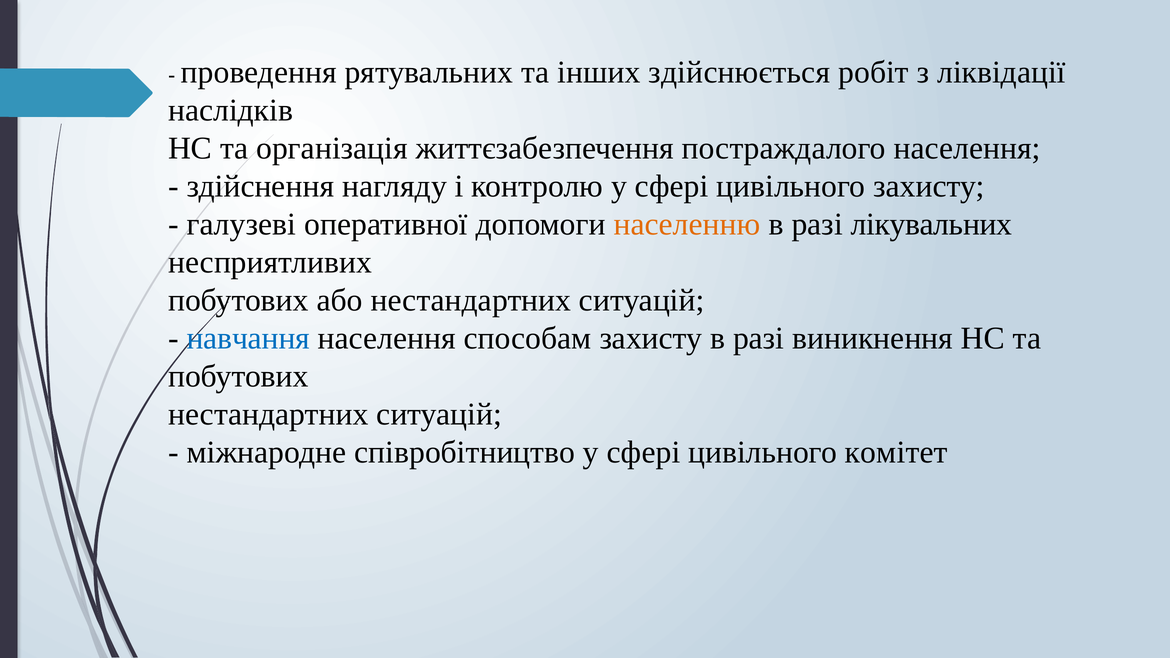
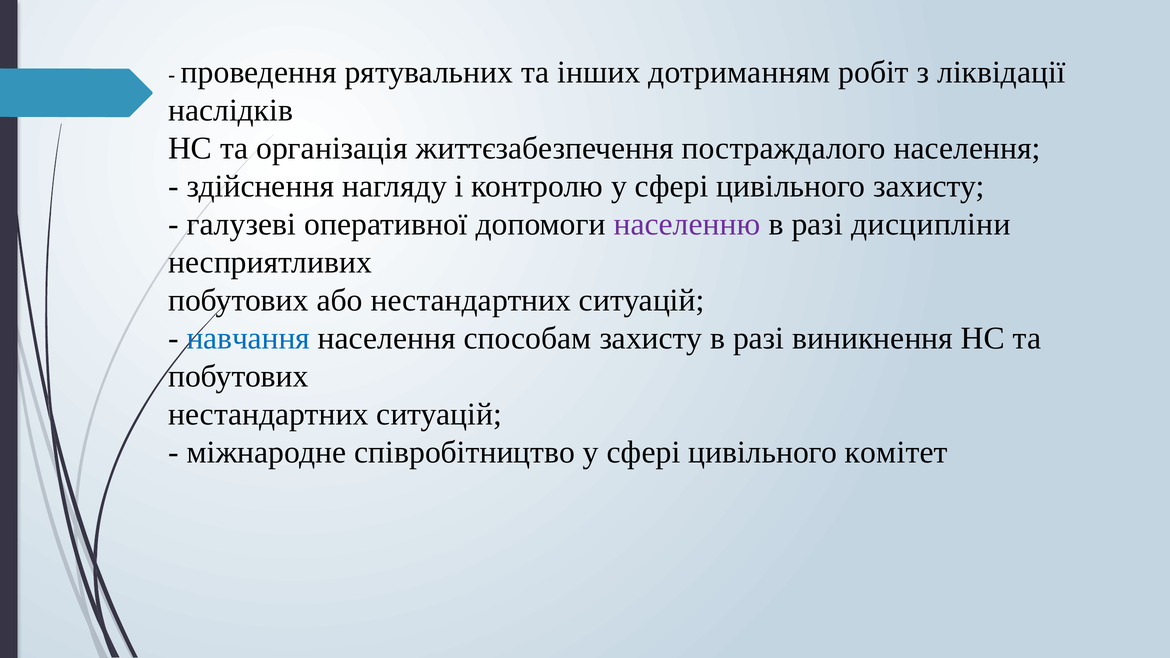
здійснюється: здійснюється -> дотриманням
населенню colour: orange -> purple
лікувальних: лікувальних -> дисципліни
